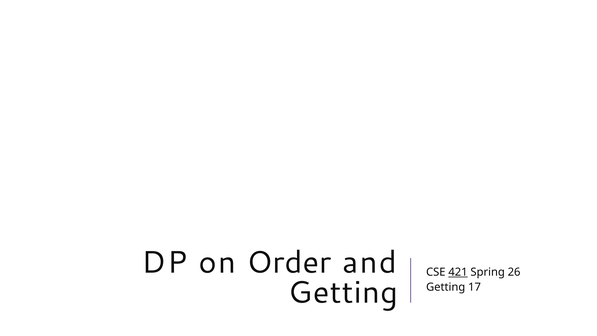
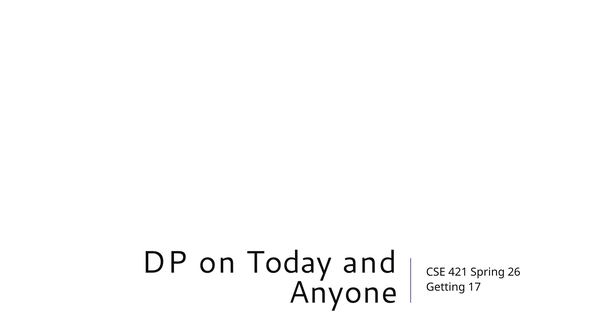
Order: Order -> Today
421 underline: present -> none
Getting at (343, 292): Getting -> Anyone
